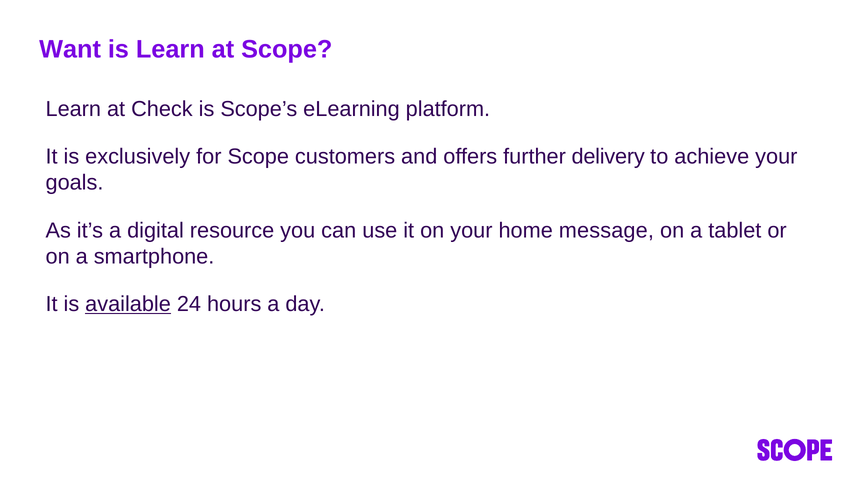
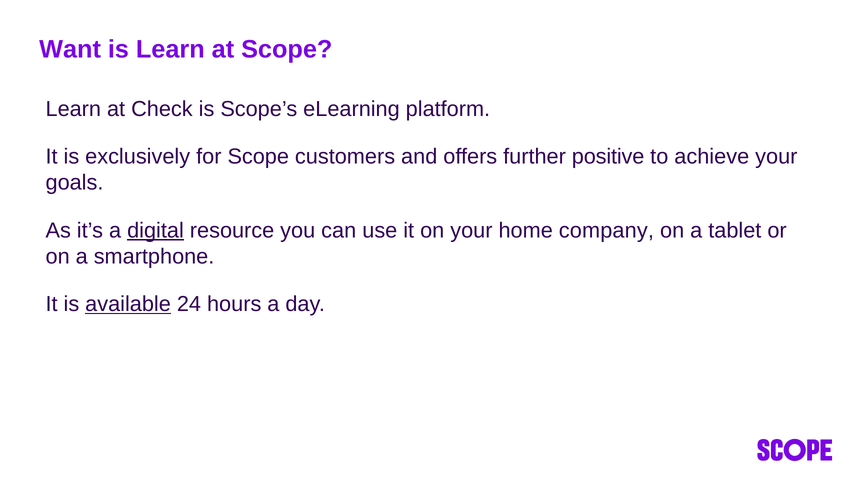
delivery: delivery -> positive
digital underline: none -> present
message: message -> company
